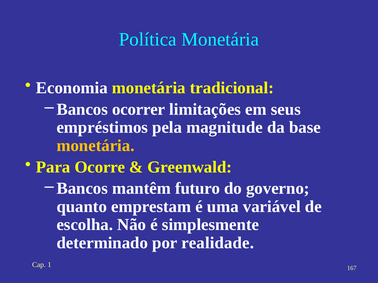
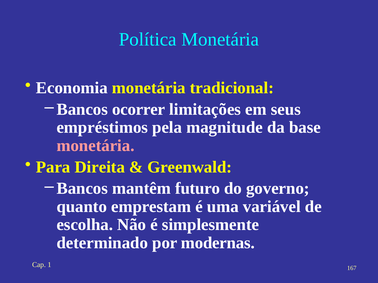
monetária at (96, 146) colour: yellow -> pink
Ocorre: Ocorre -> Direita
realidade: realidade -> modernas
